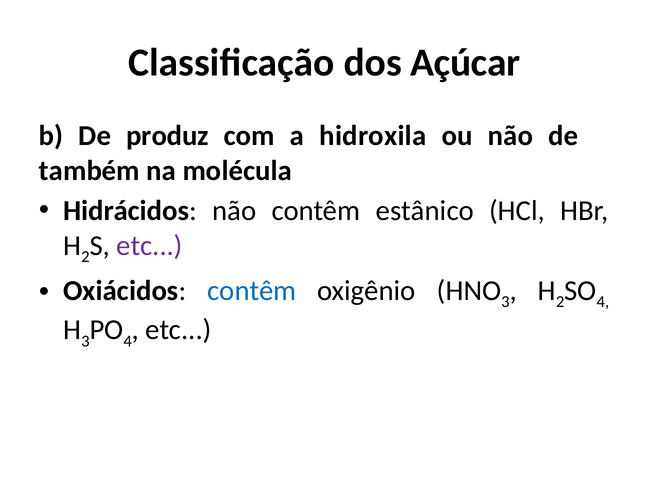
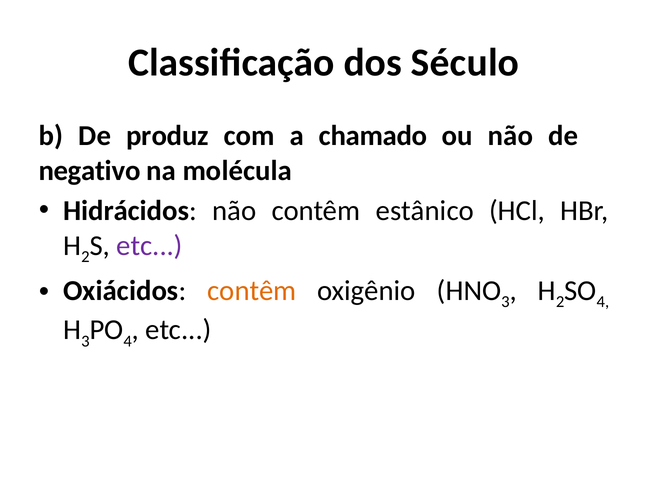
Açúcar: Açúcar -> Século
hidroxila: hidroxila -> chamado
também: também -> negativo
contêm at (252, 291) colour: blue -> orange
